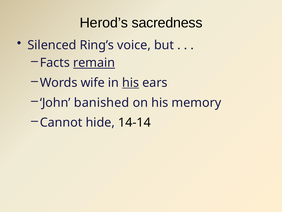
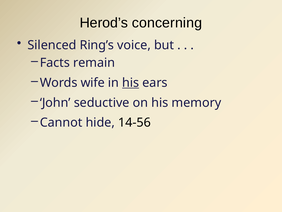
sacredness: sacredness -> concerning
remain underline: present -> none
banished: banished -> seductive
14-14: 14-14 -> 14-56
